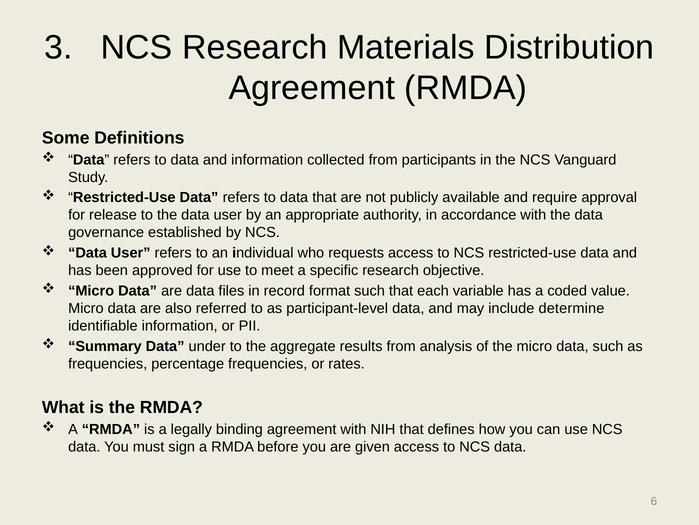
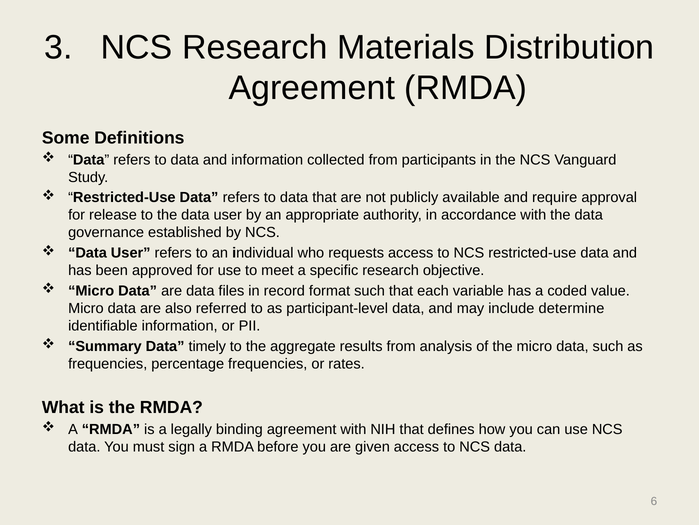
under: under -> timely
